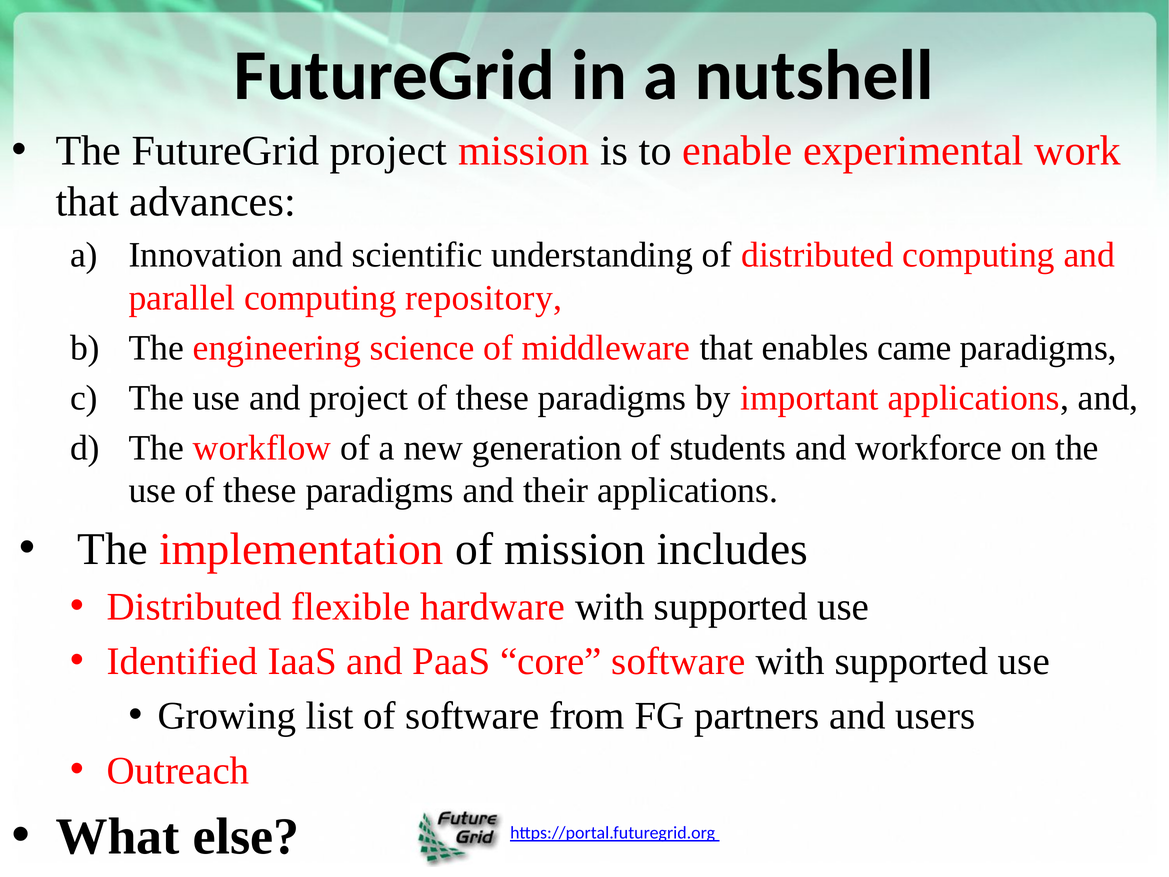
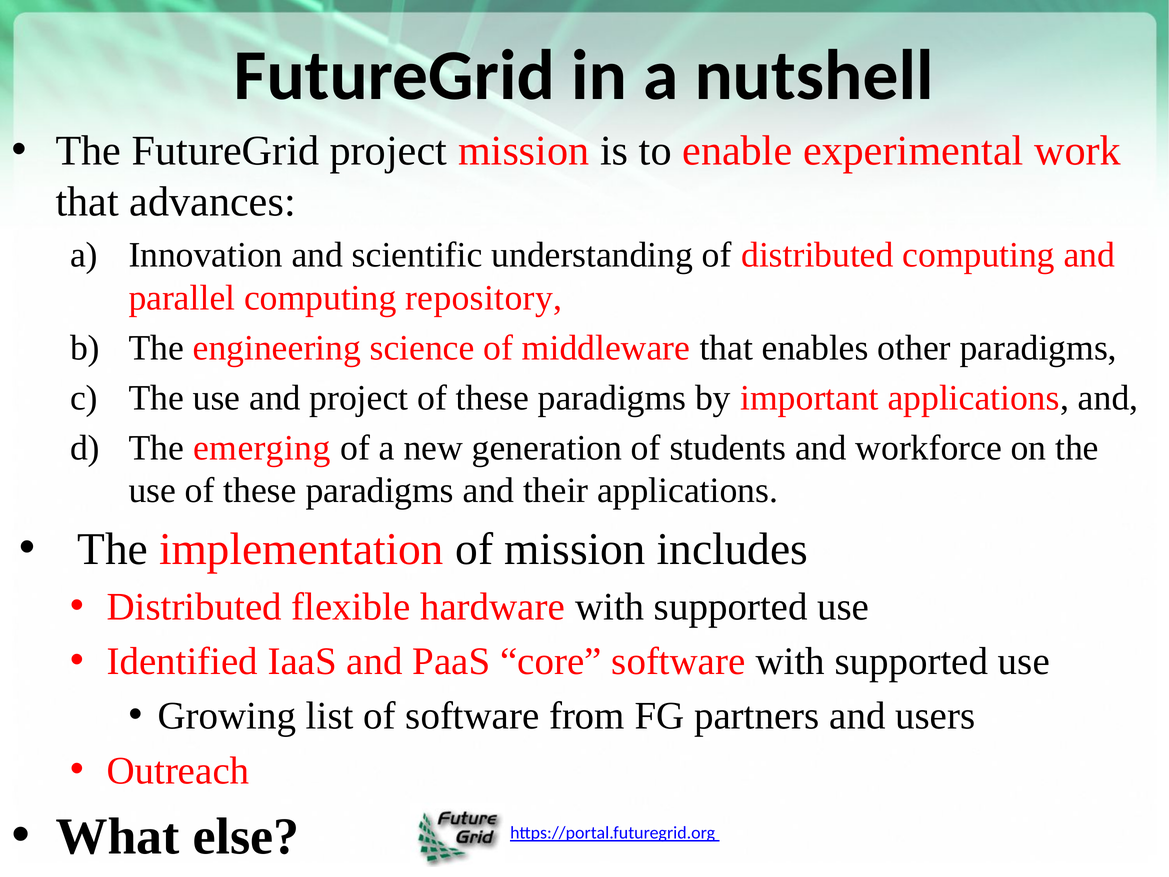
came: came -> other
workflow: workflow -> emerging
